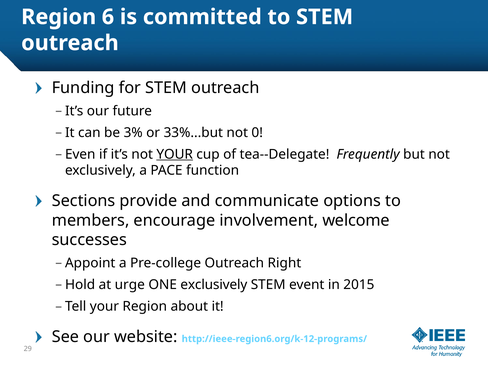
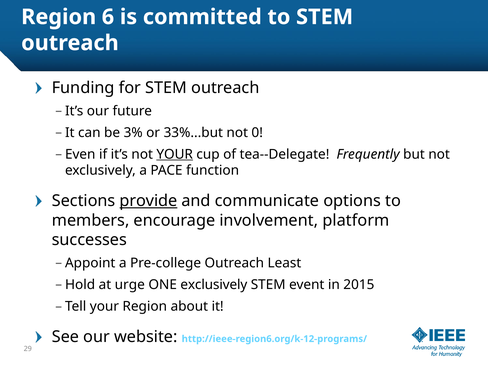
provide underline: none -> present
welcome: welcome -> platform
Right: Right -> Least
